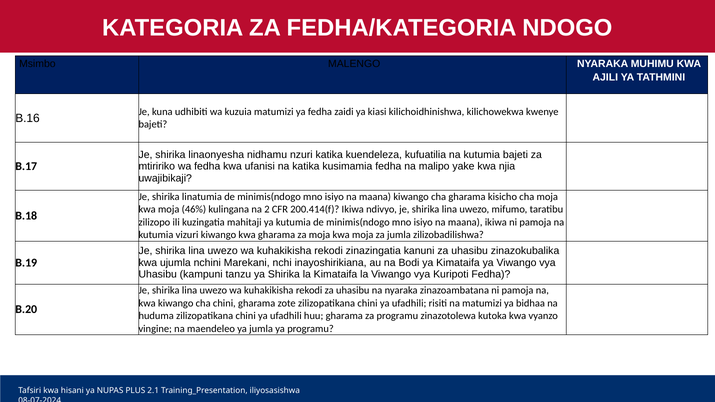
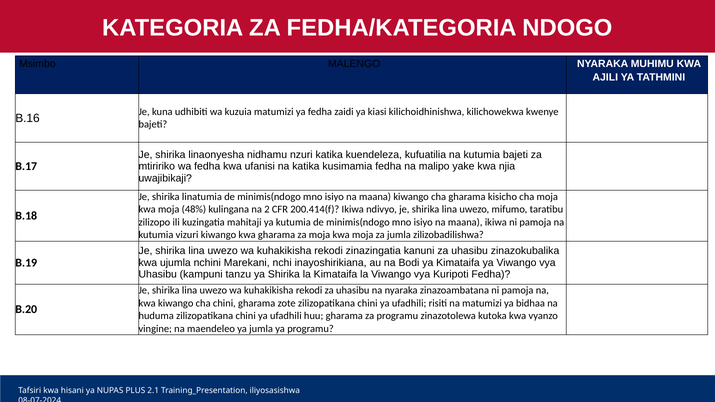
46%: 46% -> 48%
